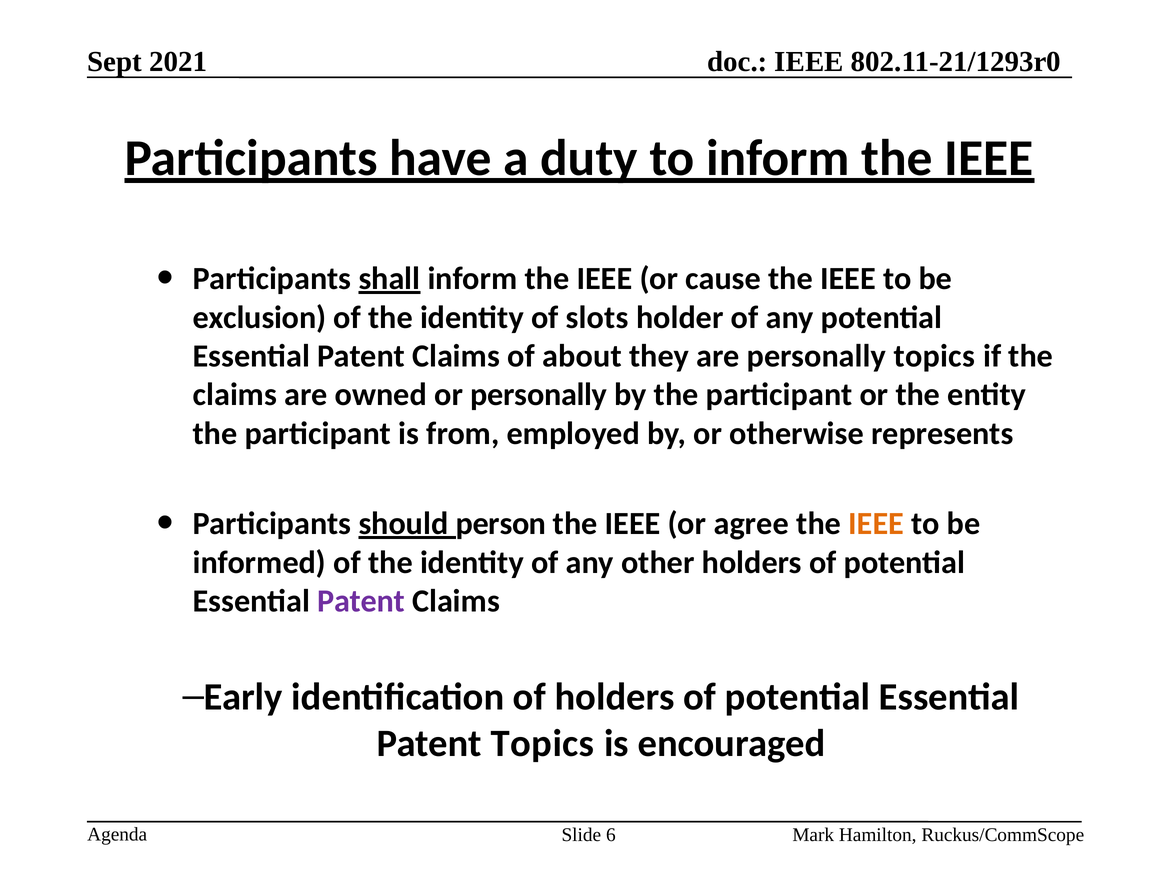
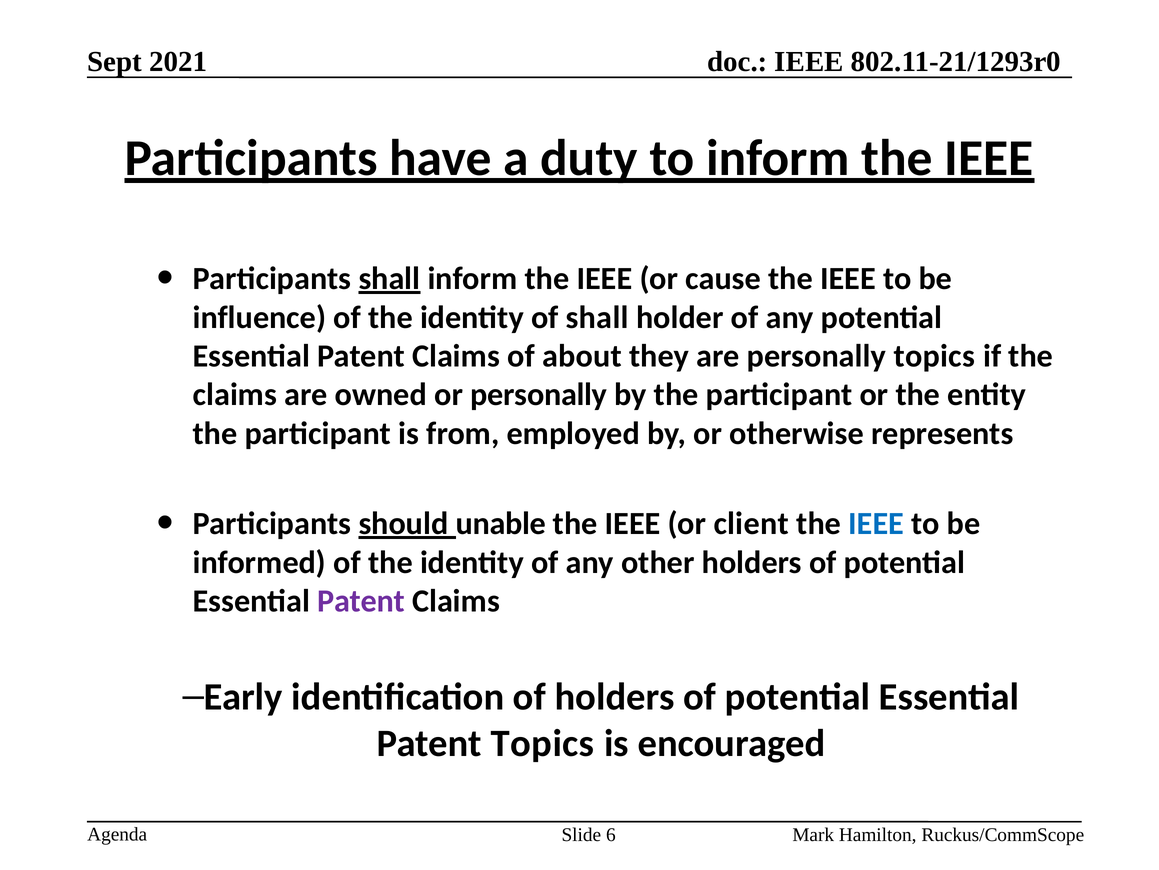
exclusion: exclusion -> influence
of slots: slots -> shall
person: person -> unable
agree: agree -> client
IEEE at (876, 523) colour: orange -> blue
